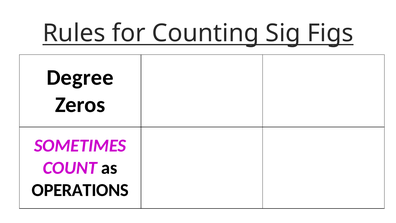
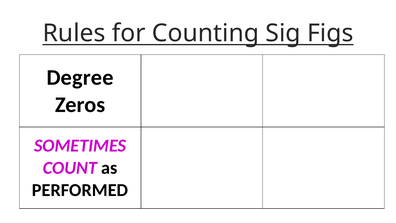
OPERATIONS: OPERATIONS -> PERFORMED
